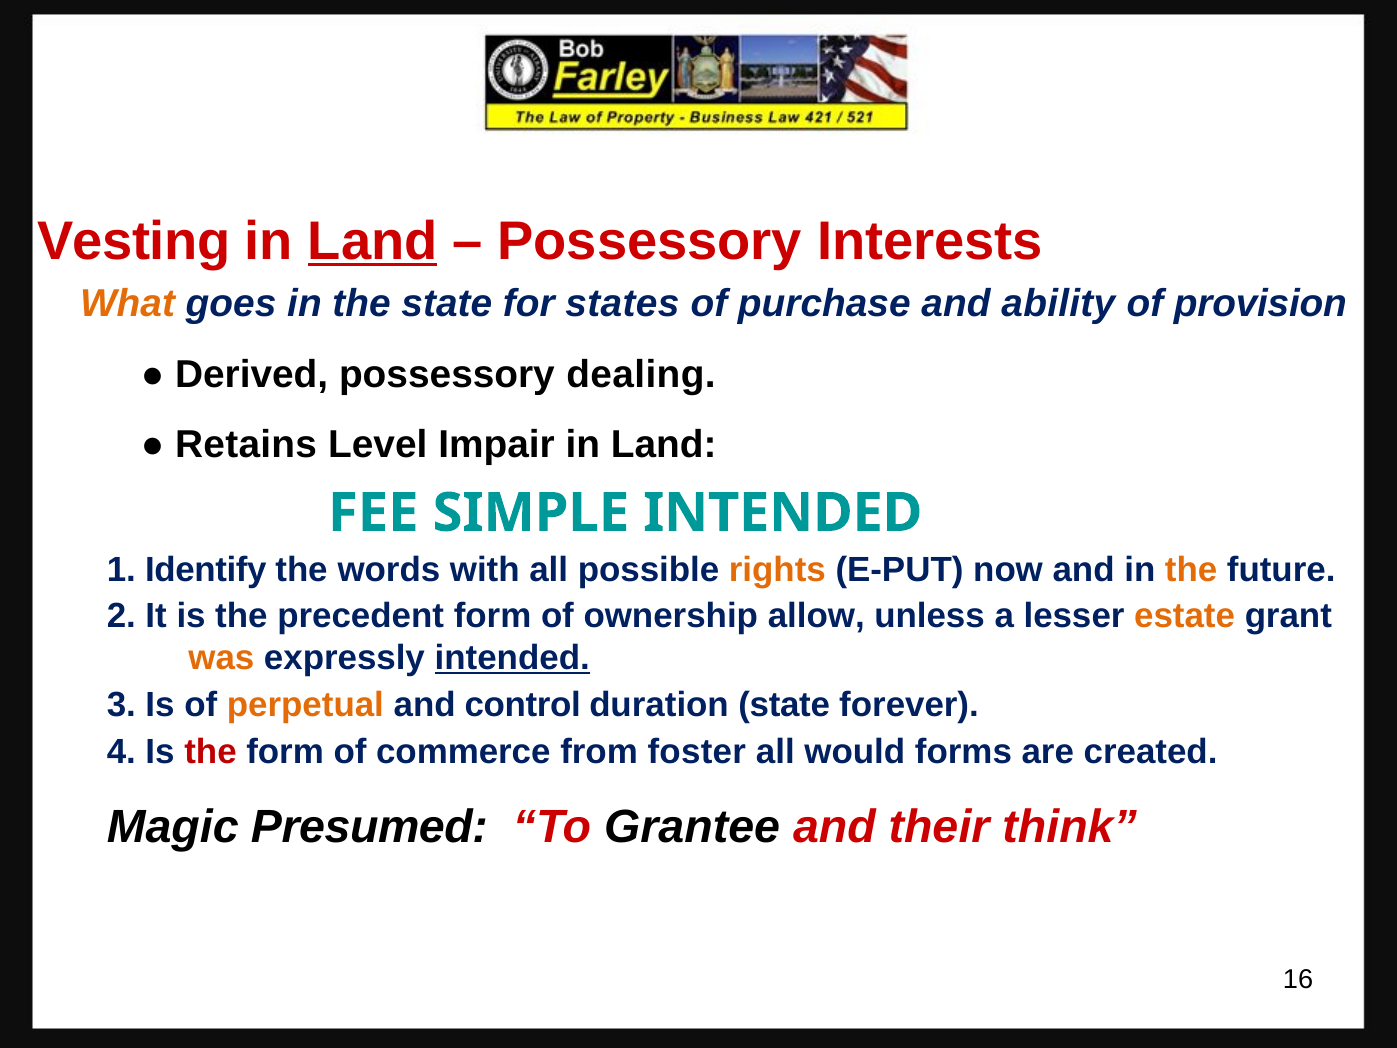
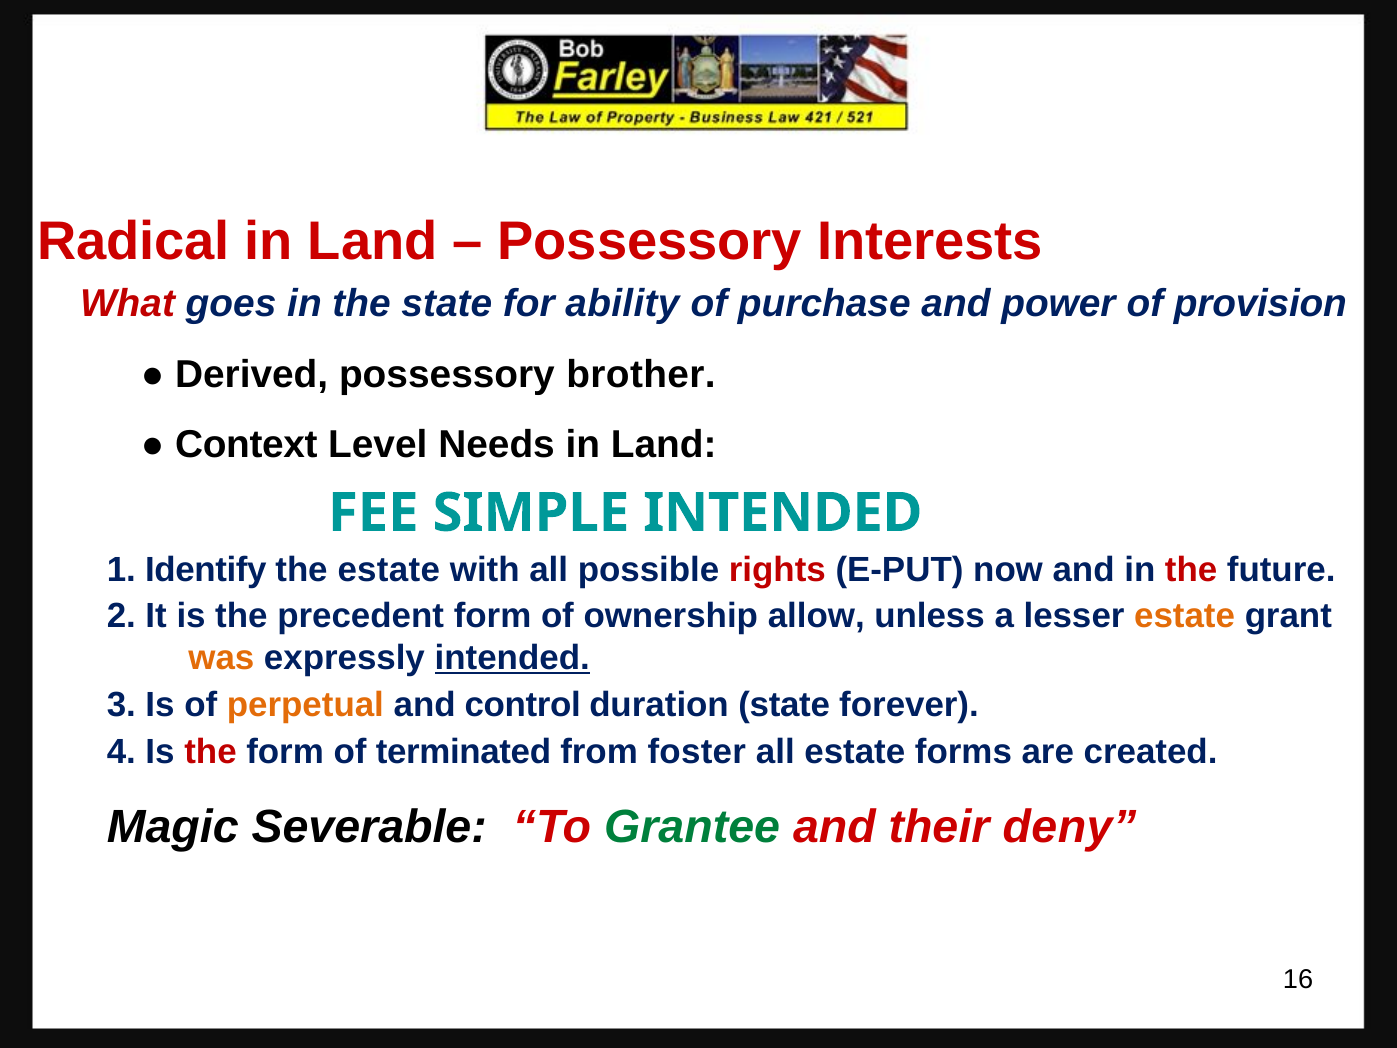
Vesting: Vesting -> Radical
Land at (373, 241) underline: present -> none
What colour: orange -> red
states: states -> ability
ability: ability -> power
dealing: dealing -> brother
Retains: Retains -> Context
Impair: Impair -> Needs
the words: words -> estate
rights colour: orange -> red
the at (1191, 570) colour: orange -> red
commerce: commerce -> terminated
all would: would -> estate
Presumed: Presumed -> Severable
Grantee colour: black -> green
think: think -> deny
